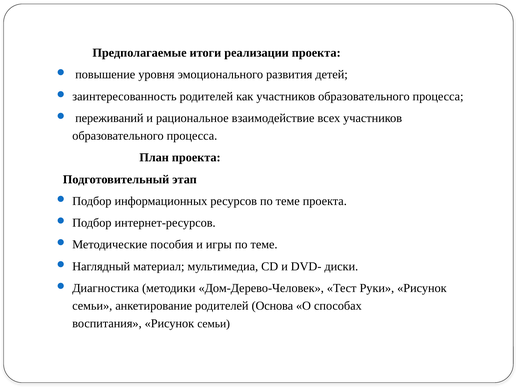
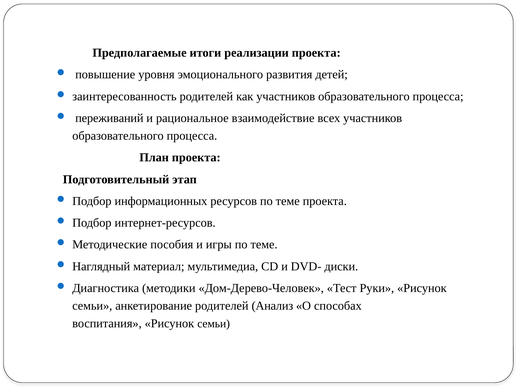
Основа: Основа -> Анализ
